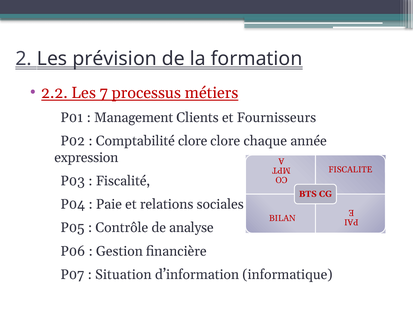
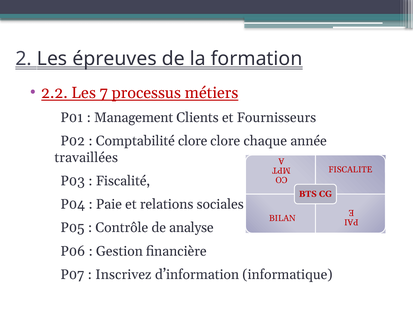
prévision: prévision -> épreuves
expression: expression -> travaillées
Situation: Situation -> Inscrivez
